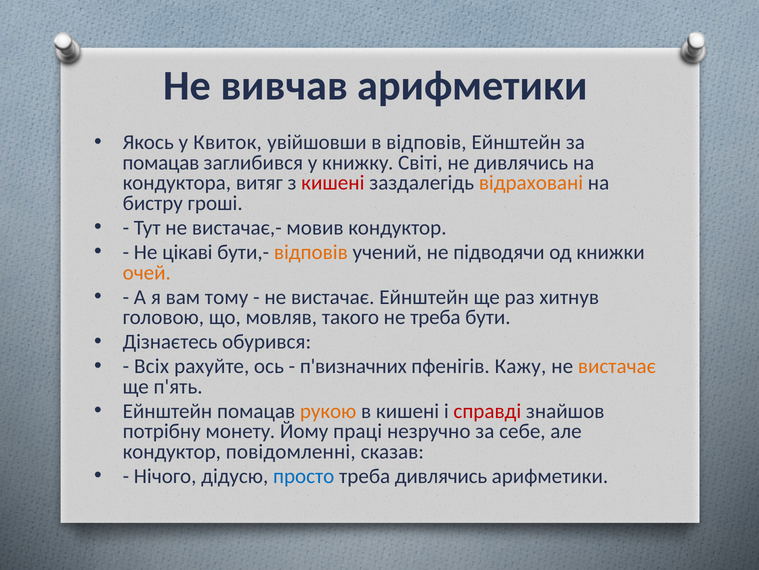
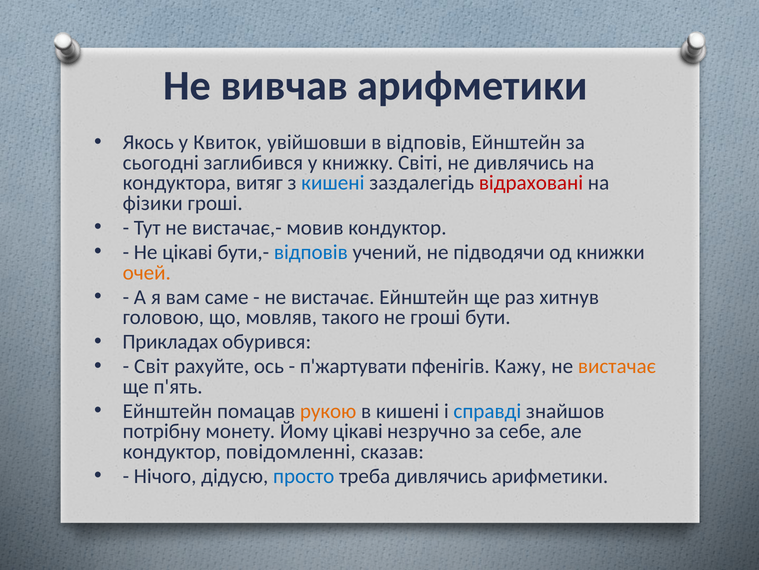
помацав at (161, 162): помацав -> сьогодні
кишені at (333, 183) colour: red -> blue
відраховані colour: orange -> red
бистру: бистру -> фізики
відповів at (311, 252) colour: orange -> blue
тому: тому -> саме
не треба: треба -> гроші
Дізнаєтесь: Дізнаєтесь -> Прикладах
Всіх: Всіх -> Світ
п'визначних: п'визначних -> п'жартувати
справді colour: red -> blue
Йому праці: праці -> цікаві
